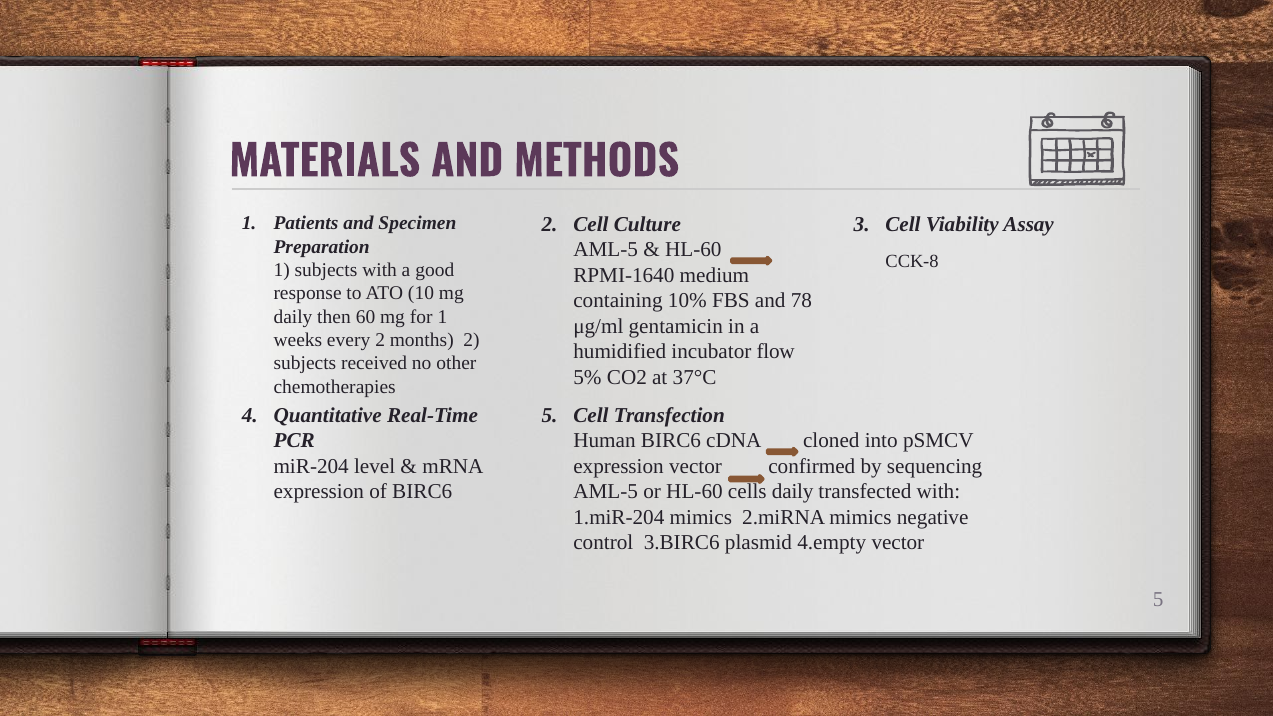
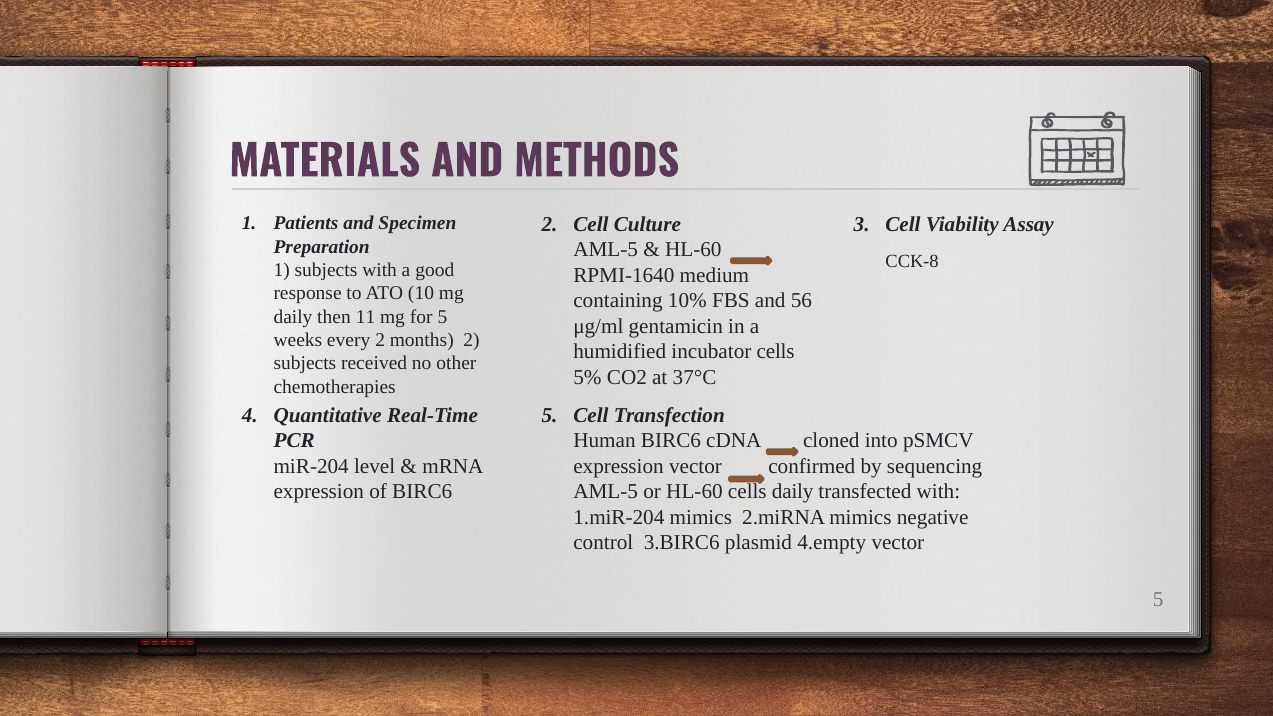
78: 78 -> 56
60: 60 -> 11
for 1: 1 -> 5
incubator flow: flow -> cells
